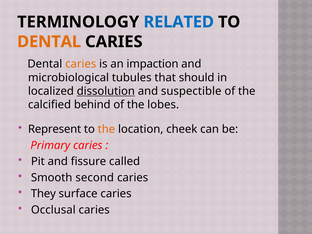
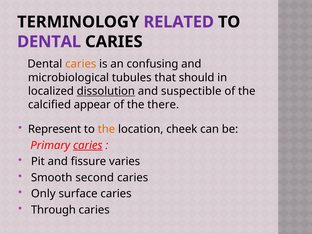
RELATED colour: blue -> purple
DENTAL at (49, 42) colour: orange -> purple
impaction: impaction -> confusing
behind: behind -> appear
lobes: lobes -> there
caries at (88, 145) underline: none -> present
called: called -> varies
They: They -> Only
Occlusal: Occlusal -> Through
